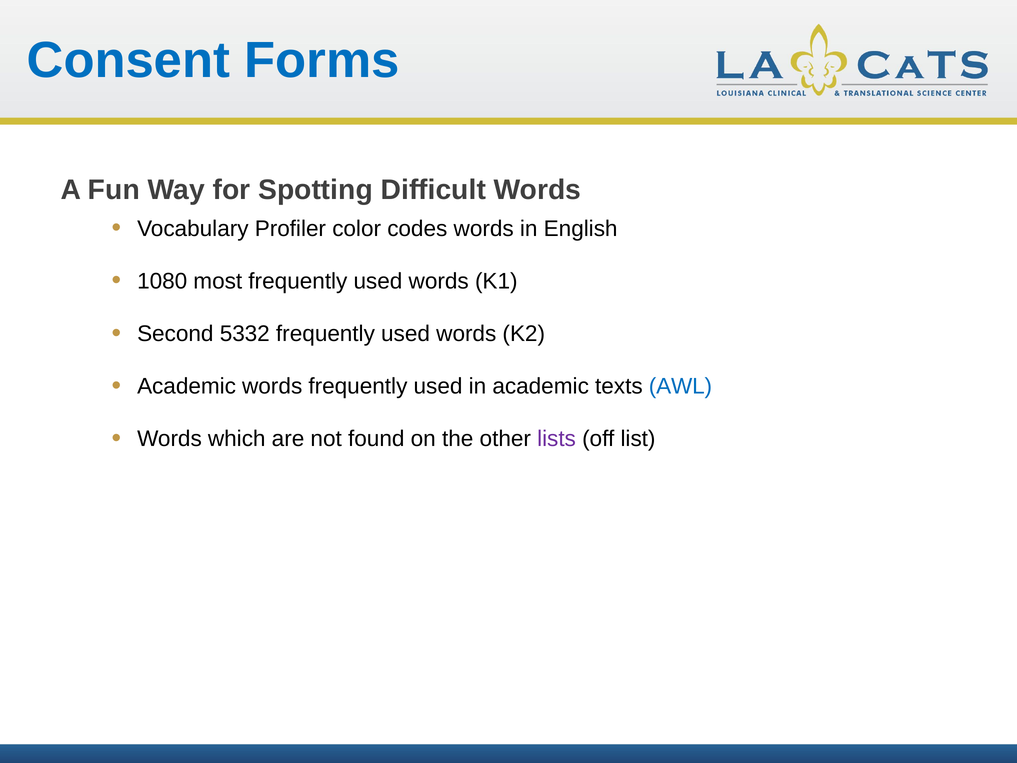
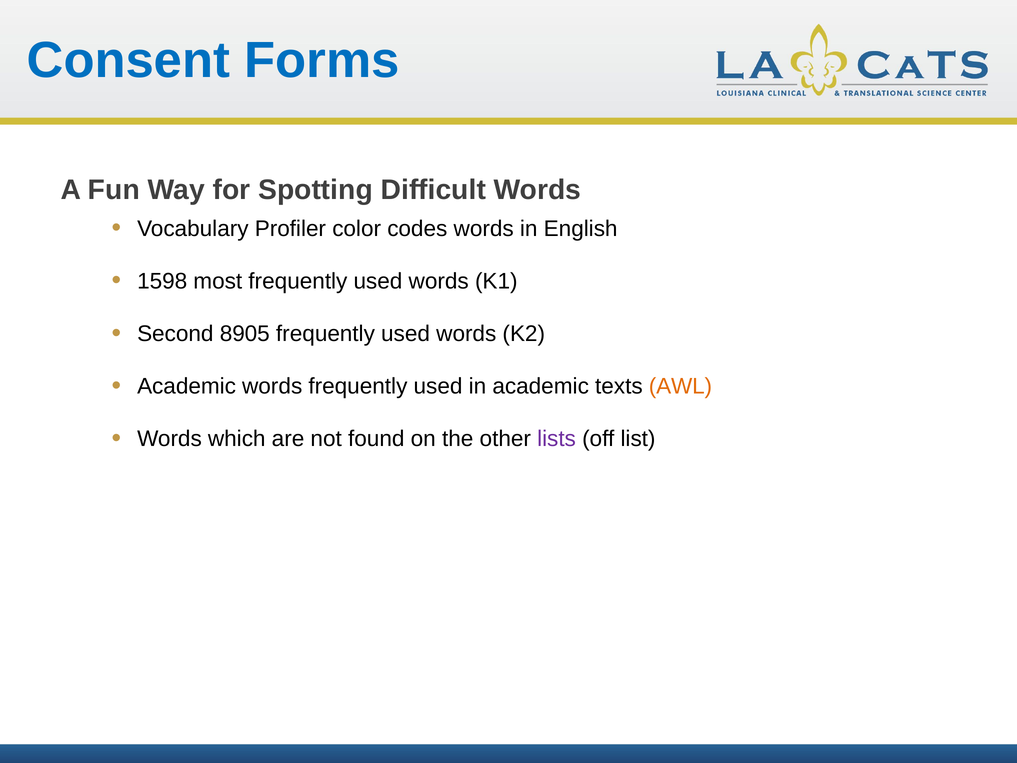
1080: 1080 -> 1598
5332: 5332 -> 8905
AWL colour: blue -> orange
